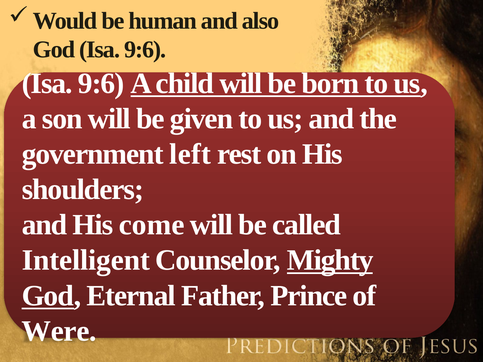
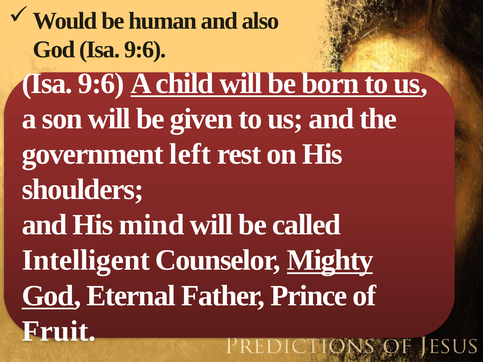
come: come -> mind
Were: Were -> Fruit
